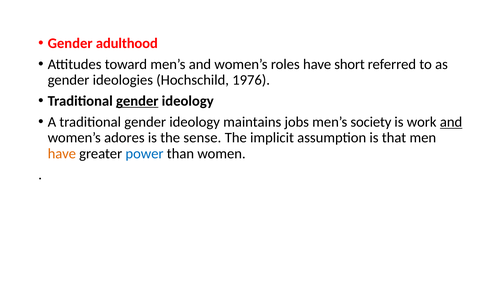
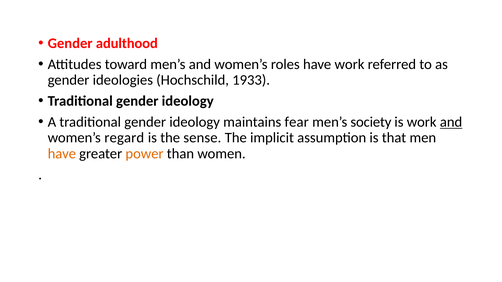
have short: short -> work
1976: 1976 -> 1933
gender at (137, 101) underline: present -> none
jobs: jobs -> fear
adores: adores -> regard
power colour: blue -> orange
